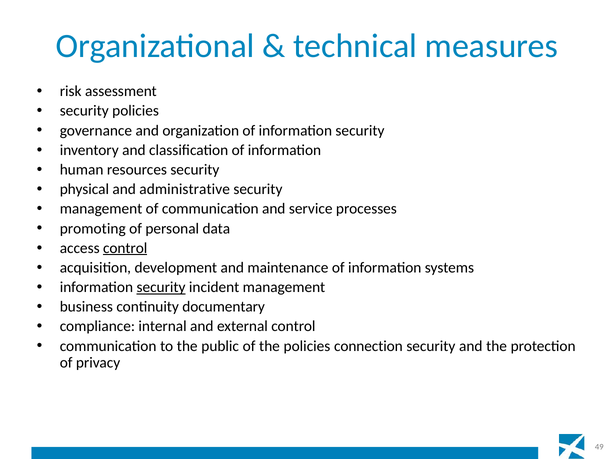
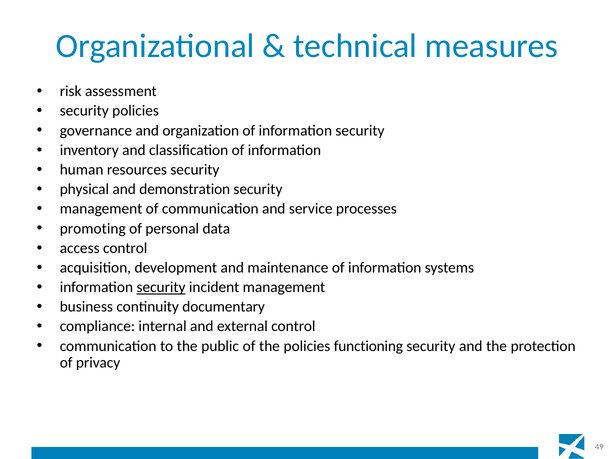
administrative: administrative -> demonstration
control at (125, 248) underline: present -> none
connection: connection -> functioning
